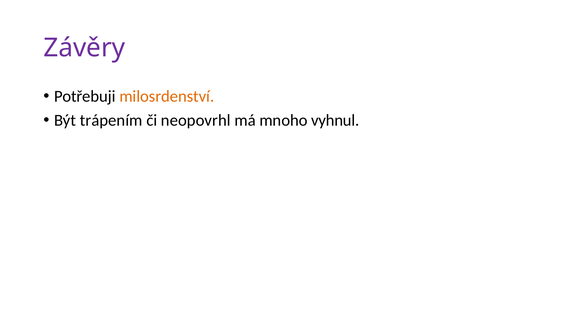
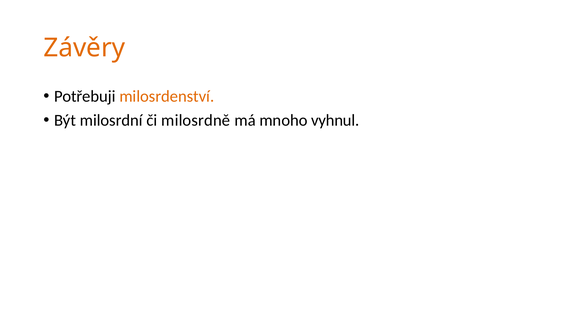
Závěry colour: purple -> orange
trápením: trápením -> milosrdní
neopovrhl: neopovrhl -> milosrdně
